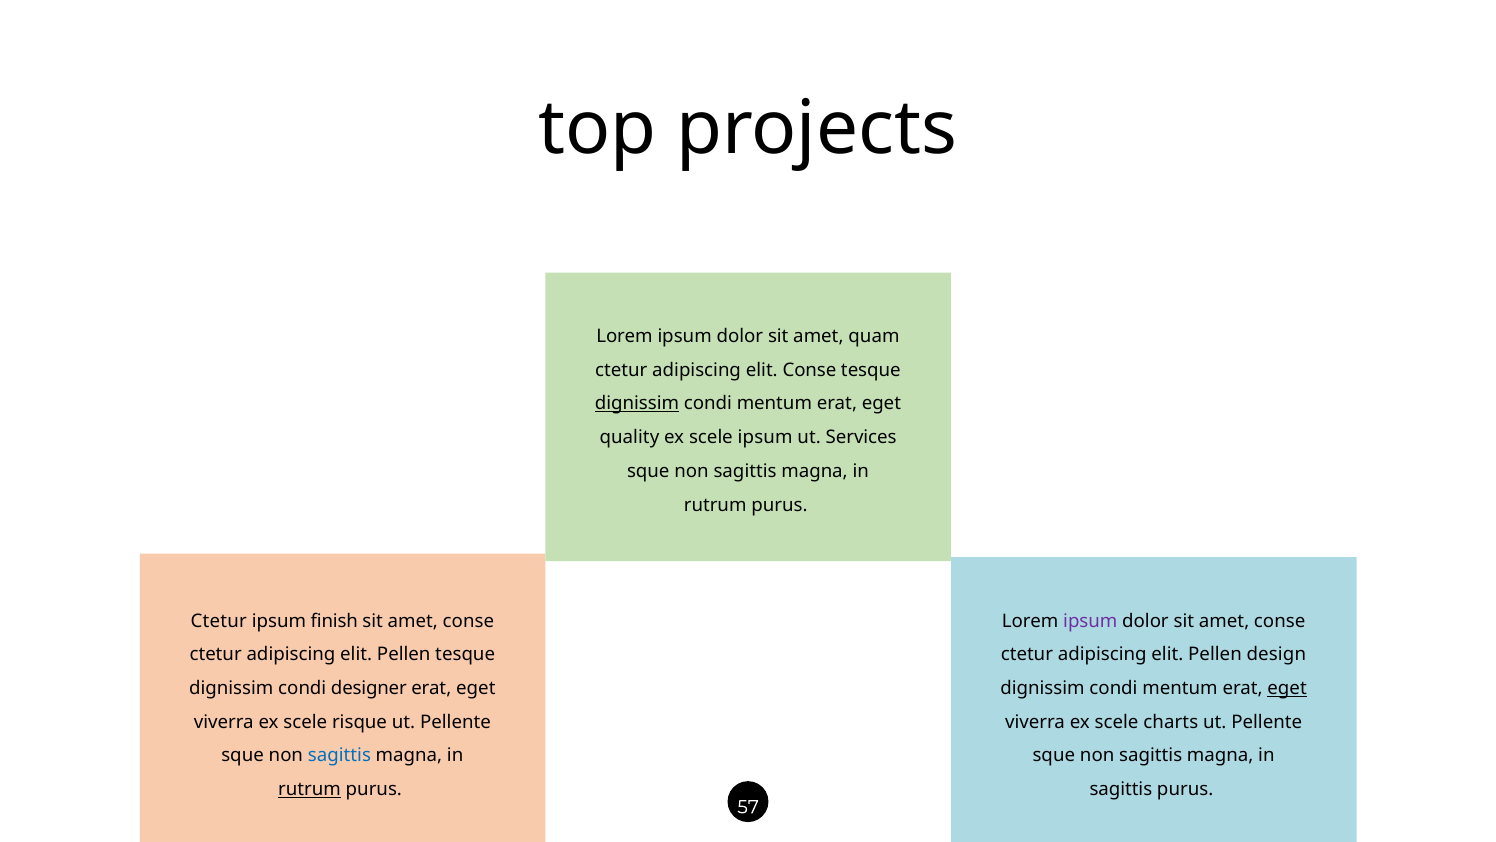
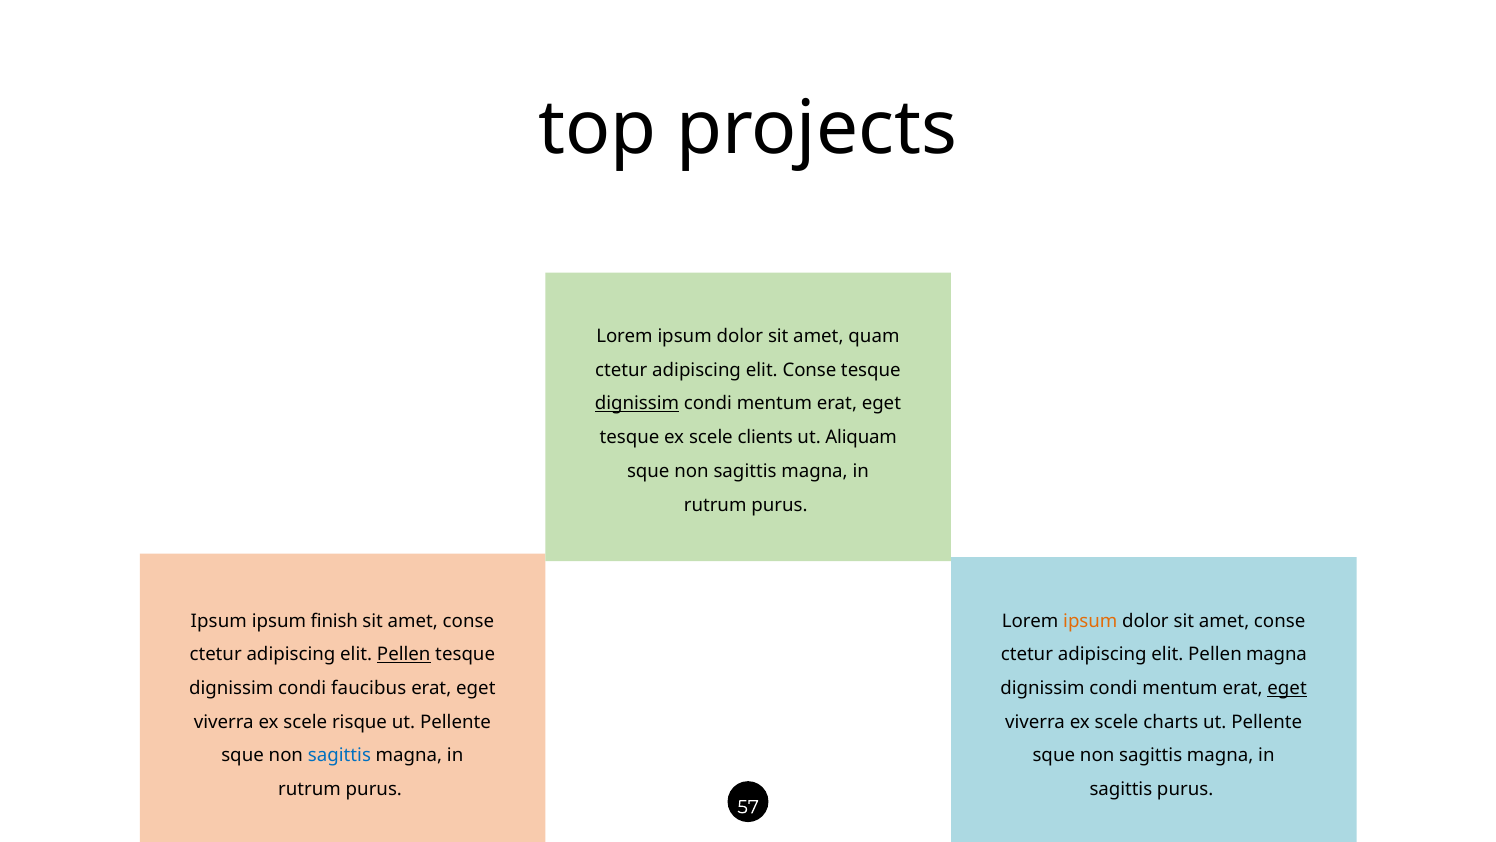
quality at (629, 437): quality -> tesque
scele ipsum: ipsum -> clients
Services: Services -> Aliquam
Ctetur at (219, 621): Ctetur -> Ipsum
ipsum at (1090, 621) colour: purple -> orange
Pellen at (404, 654) underline: none -> present
Pellen design: design -> magna
designer: designer -> faucibus
rutrum at (310, 789) underline: present -> none
